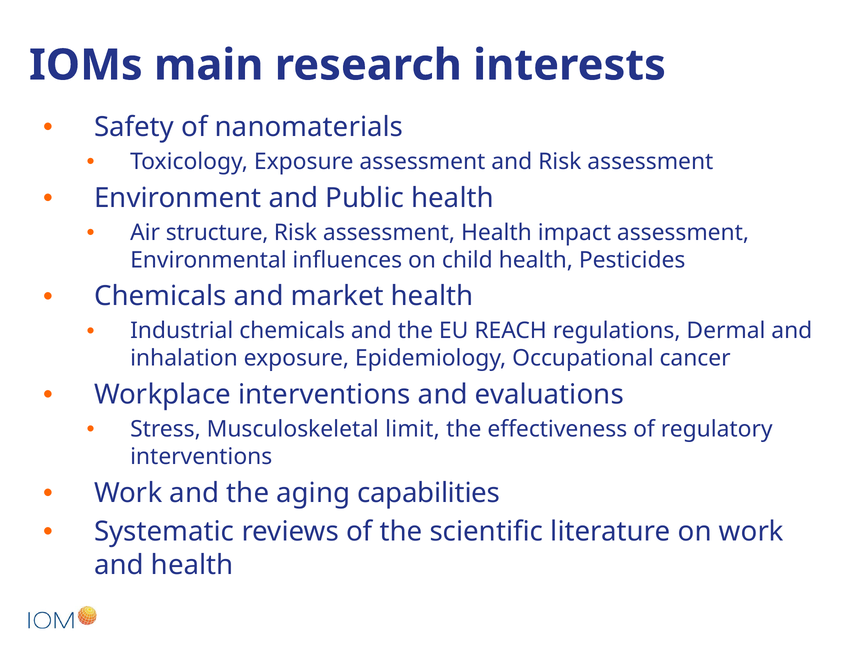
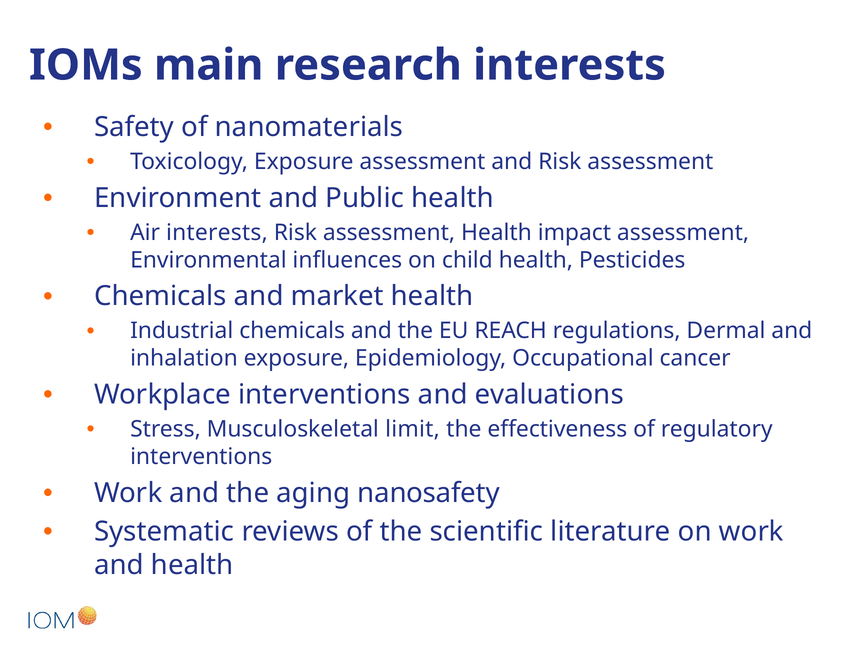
Air structure: structure -> interests
capabilities: capabilities -> nanosafety
